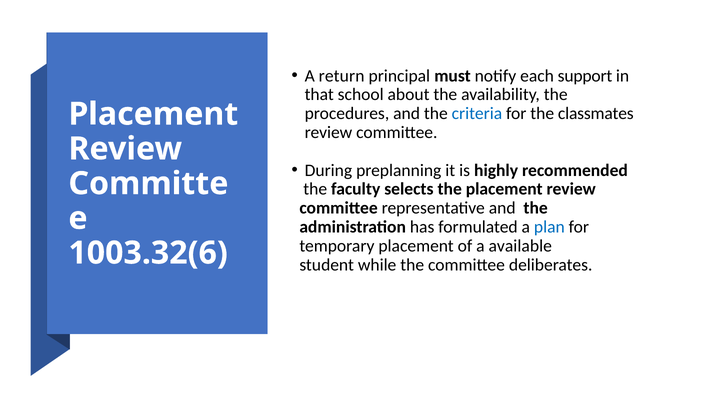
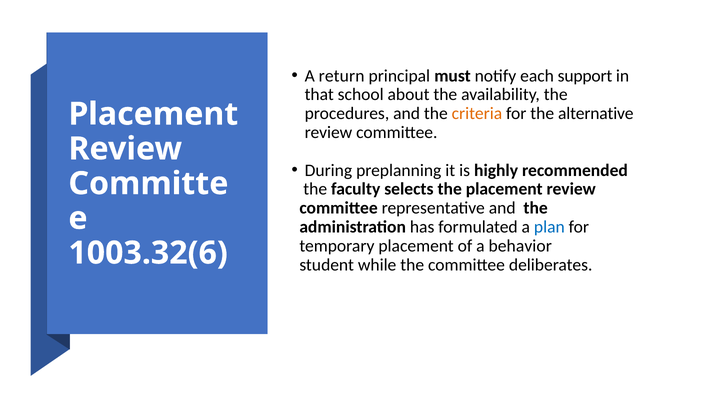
criteria colour: blue -> orange
classmates: classmates -> alternative
available: available -> behavior
